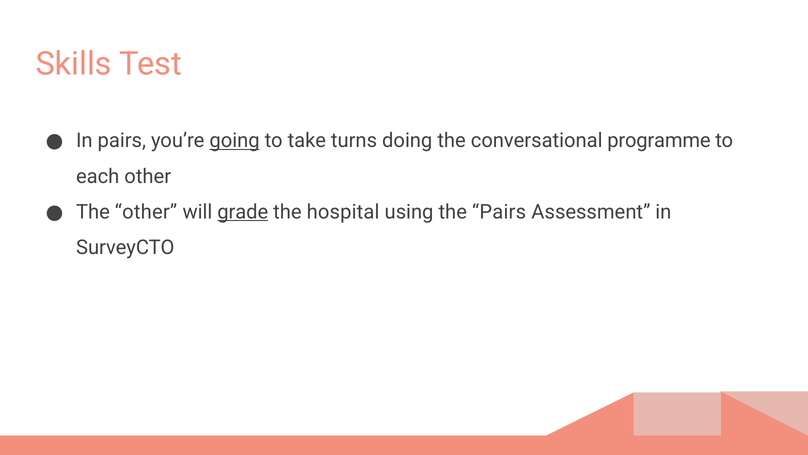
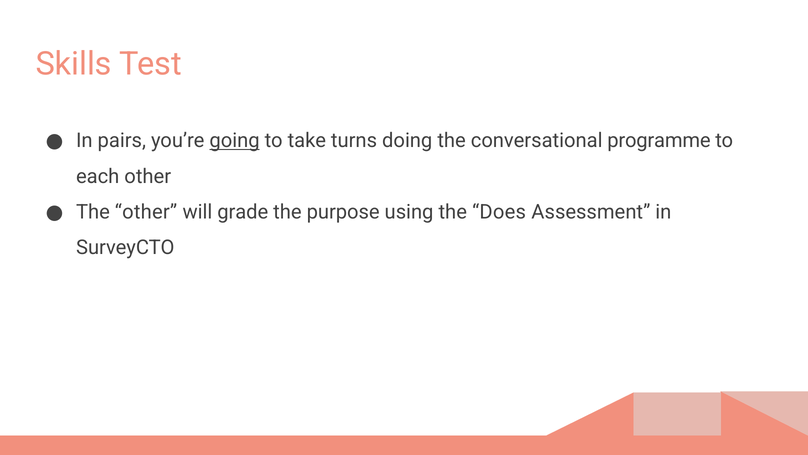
grade underline: present -> none
hospital: hospital -> purpose
the Pairs: Pairs -> Does
